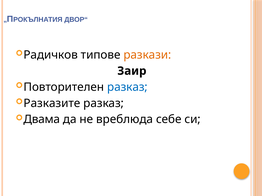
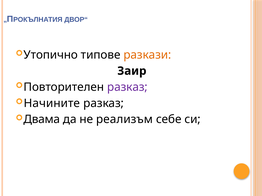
Радичков: Радичков -> Утопично
разказ at (127, 87) colour: blue -> purple
Разказите: Разказите -> Начините
вреблюда: вреблюда -> реализъм
